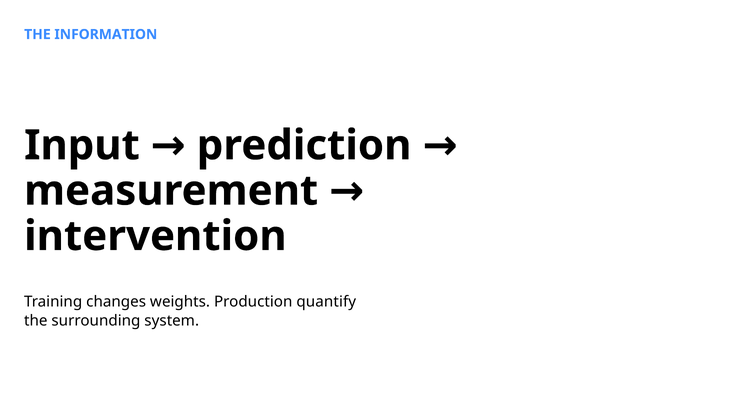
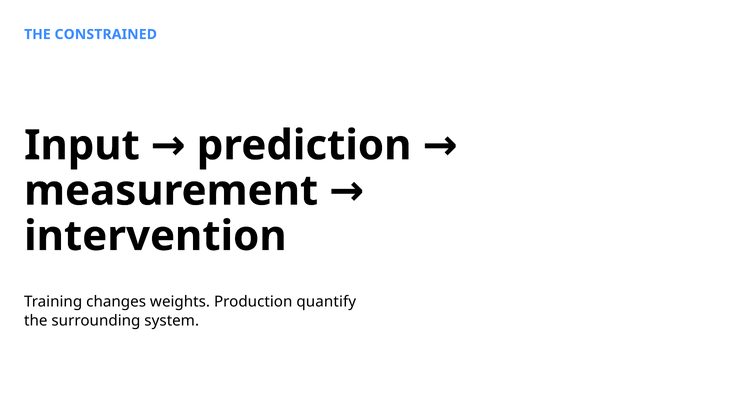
INFORMATION: INFORMATION -> CONSTRAINED
